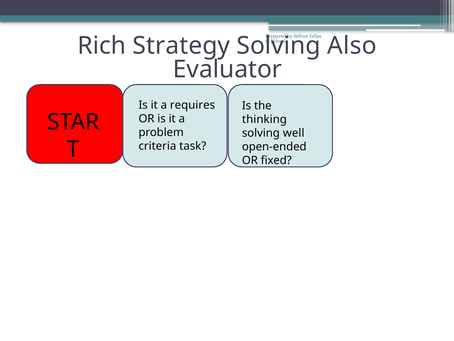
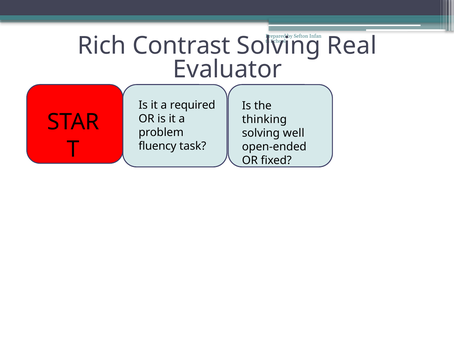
Strategy: Strategy -> Contrast
Also: Also -> Real
requires: requires -> required
criteria: criteria -> fluency
